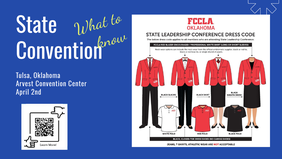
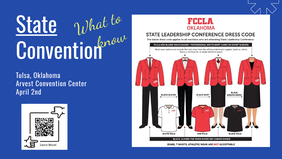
State underline: none -> present
